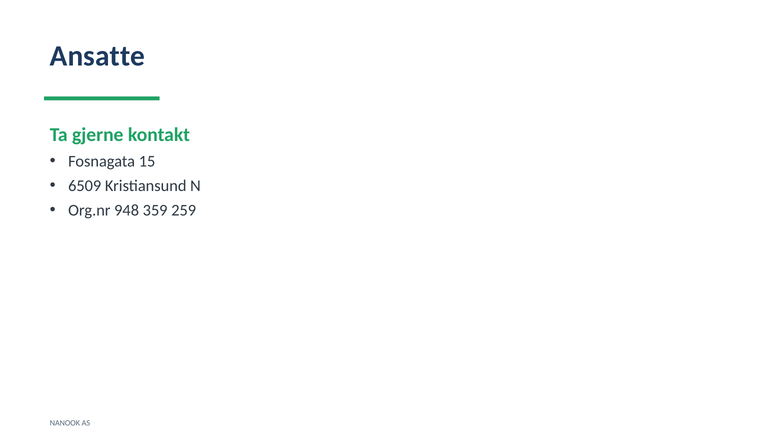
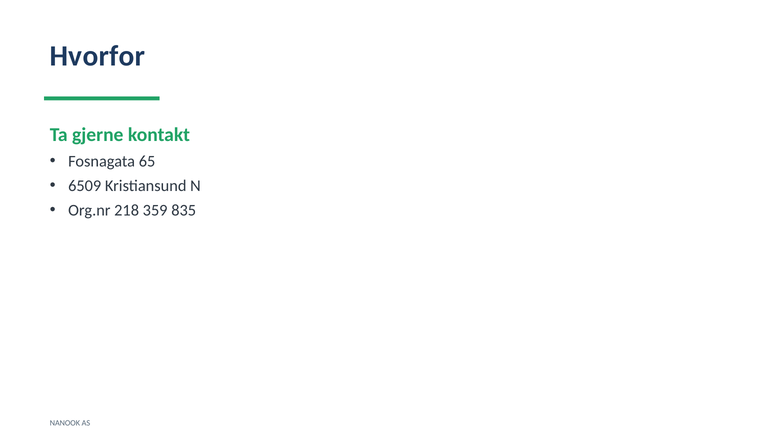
Ansatte: Ansatte -> Hvorfor
15: 15 -> 65
948: 948 -> 218
259: 259 -> 835
